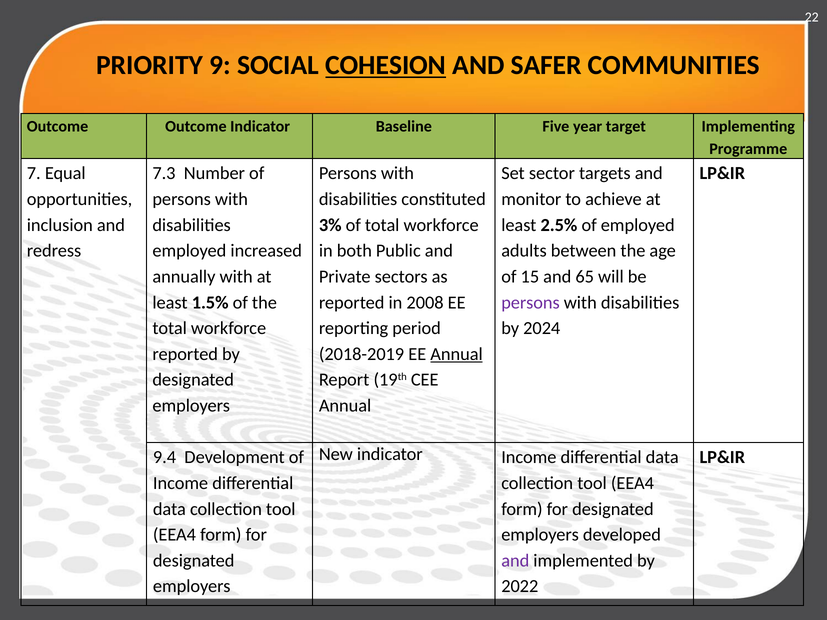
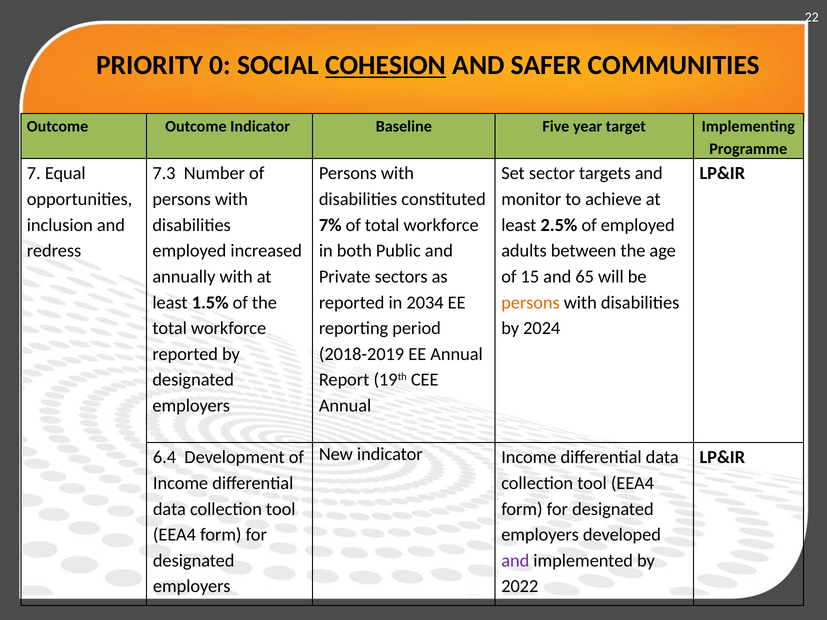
9: 9 -> 0
3%: 3% -> 7%
2008: 2008 -> 2034
persons at (530, 303) colour: purple -> orange
Annual at (457, 354) underline: present -> none
9.4: 9.4 -> 6.4
